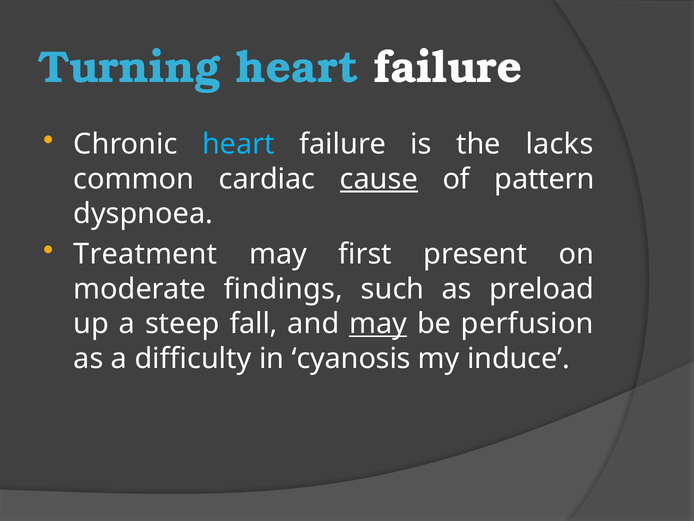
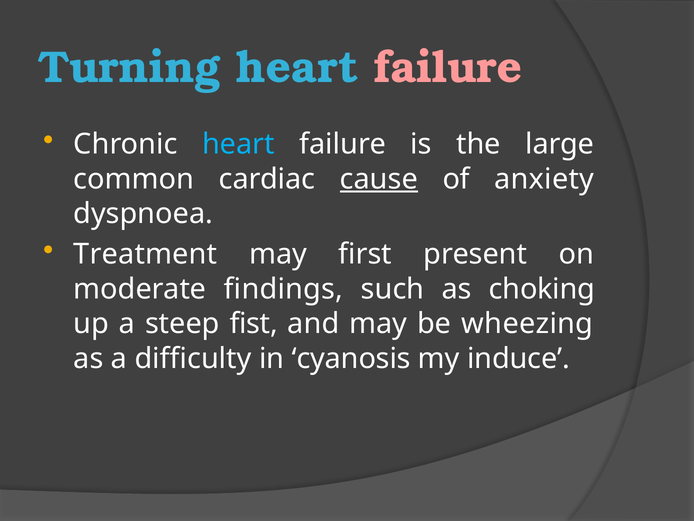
failure at (448, 67) colour: white -> pink
lacks: lacks -> large
pattern: pattern -> anxiety
preload: preload -> choking
fall: fall -> fist
may at (378, 324) underline: present -> none
perfusion: perfusion -> wheezing
